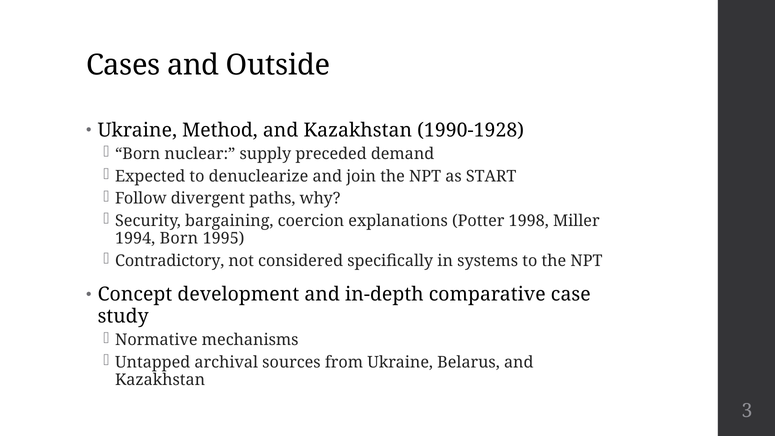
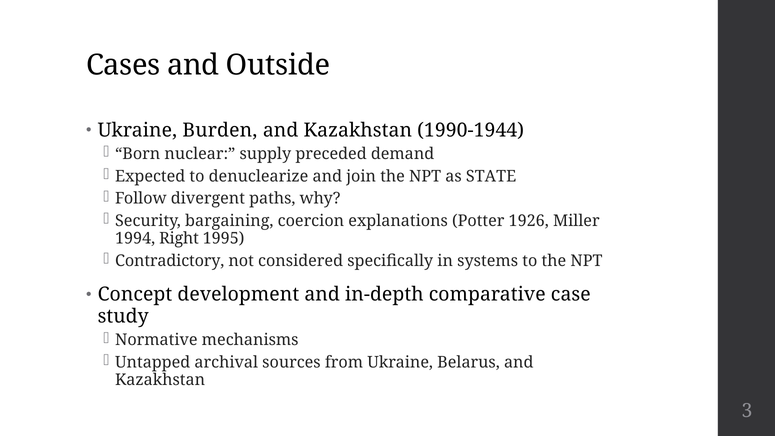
Method: Method -> Burden
1990-1928: 1990-1928 -> 1990-1944
START: START -> STATE
1998: 1998 -> 1926
1994 Born: Born -> Right
